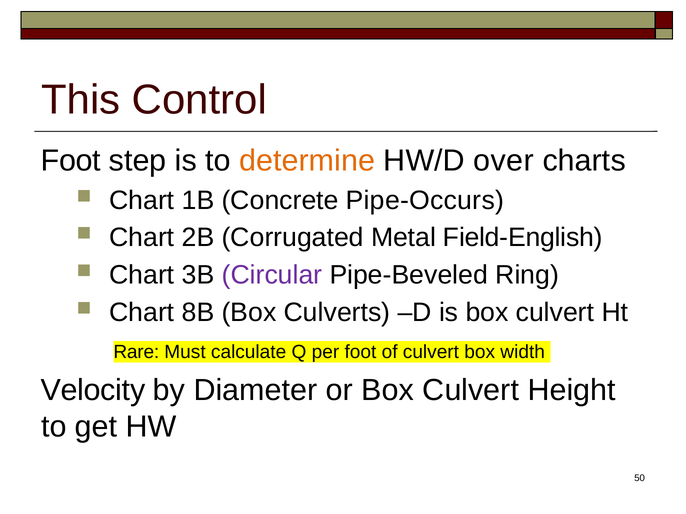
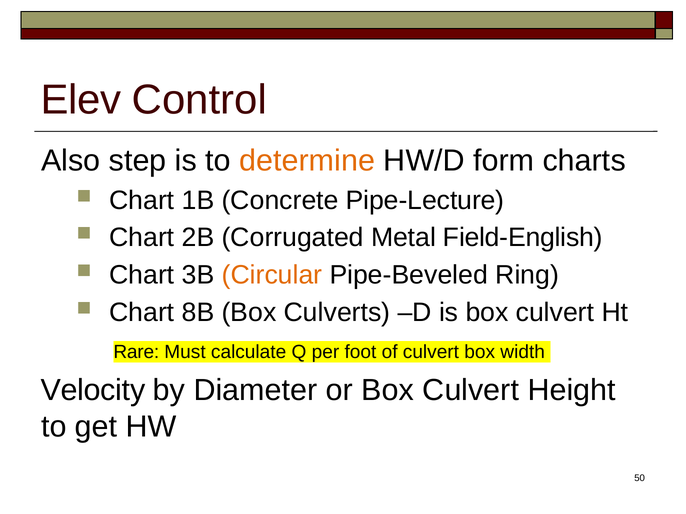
This: This -> Elev
Foot at (71, 161): Foot -> Also
over: over -> form
Pipe-Occurs: Pipe-Occurs -> Pipe-Lecture
Circular colour: purple -> orange
